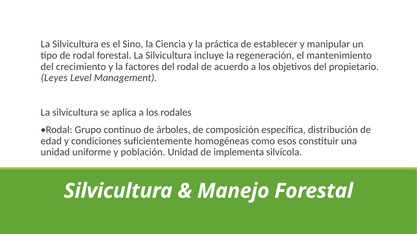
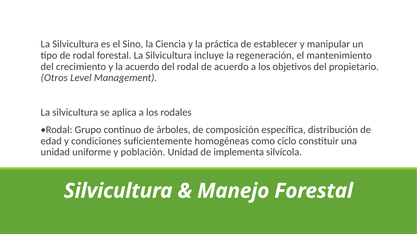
la factores: factores -> acuerdo
Leyes: Leyes -> Otros
esos: esos -> ciclo
